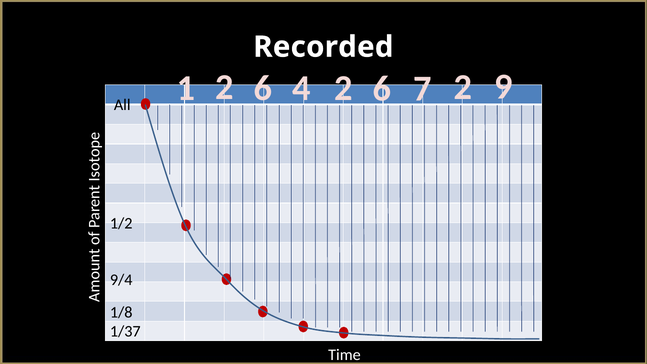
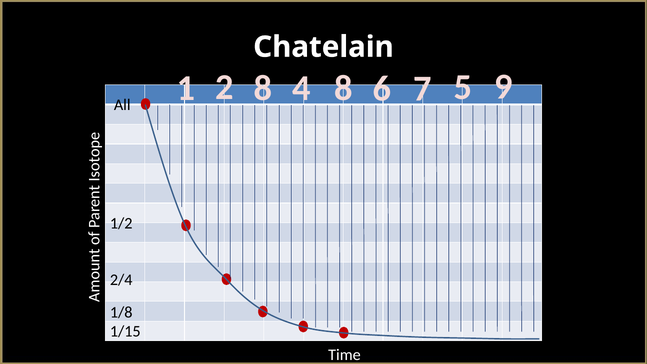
Recorded: Recorded -> Chatelain
2 6: 6 -> 8
4 2: 2 -> 8
7 2: 2 -> 5
9/4: 9/4 -> 2/4
1/37: 1/37 -> 1/15
